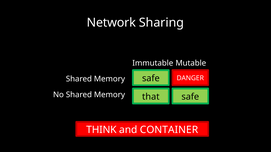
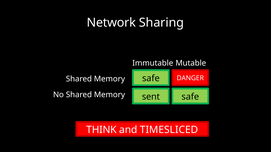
that: that -> sent
CONTAINER: CONTAINER -> TIMESLICED
